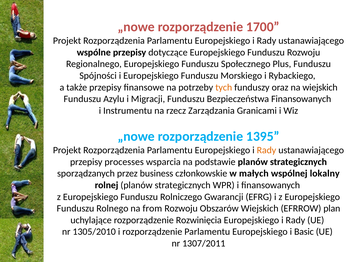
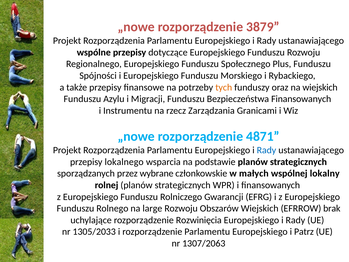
1700: 1700 -> 3879
1395: 1395 -> 4871
Rady at (266, 150) colour: orange -> blue
processes: processes -> lokalnego
business: business -> wybrane
from: from -> large
plan: plan -> brak
1305/2010: 1305/2010 -> 1305/2033
Basic: Basic -> Patrz
1307/2011: 1307/2011 -> 1307/2063
